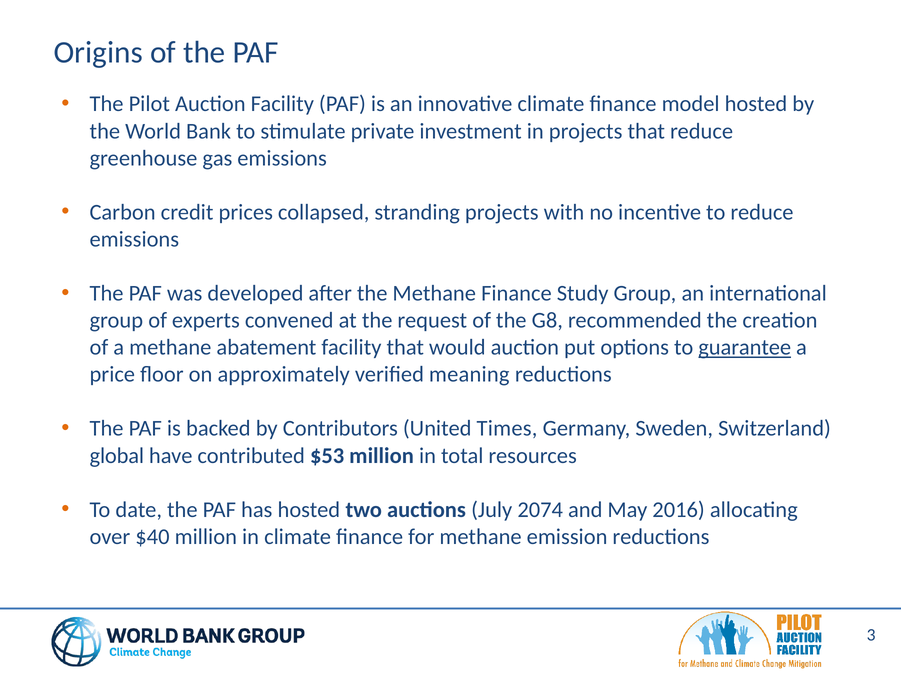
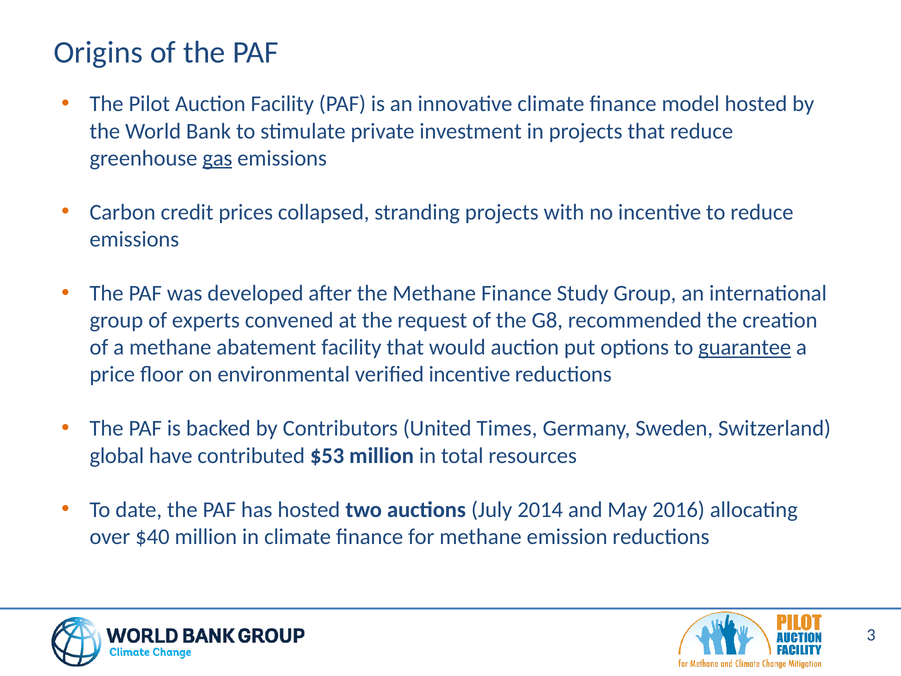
gas underline: none -> present
approximately: approximately -> environmental
verified meaning: meaning -> incentive
2074: 2074 -> 2014
